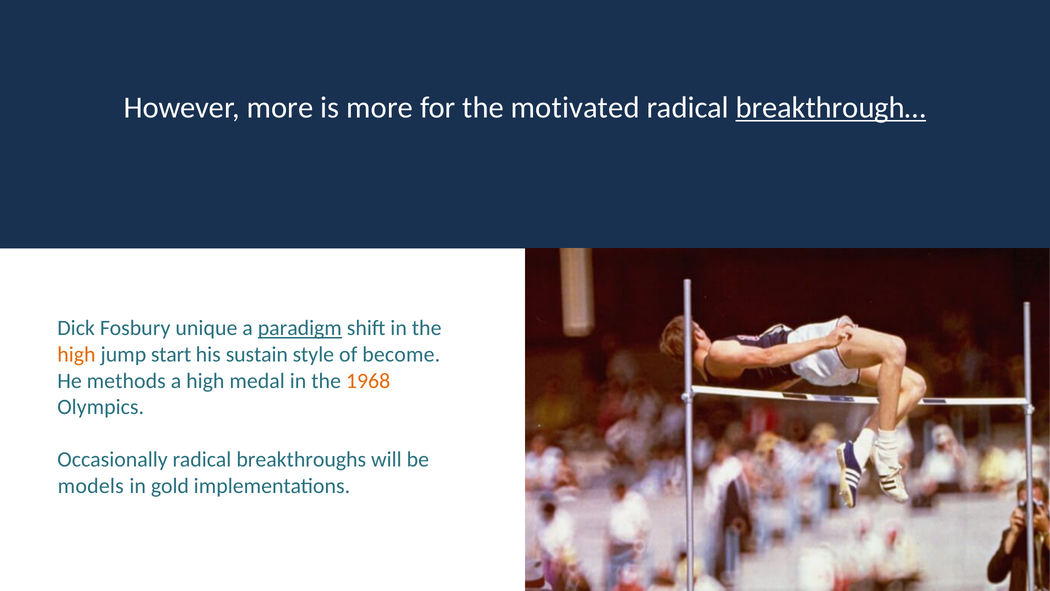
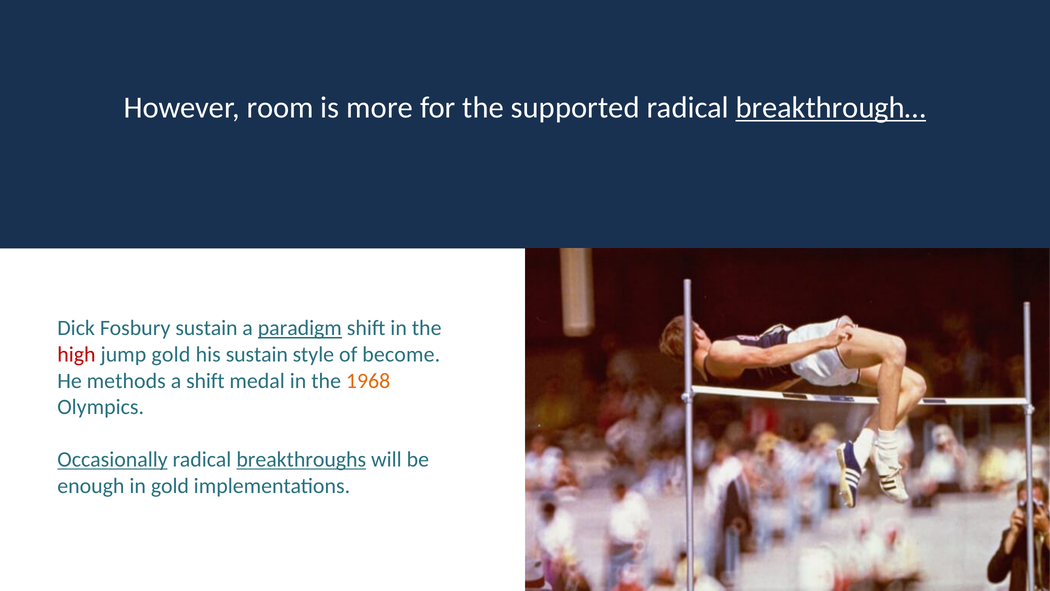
However more: more -> room
motivated: motivated -> supported
Fosbury unique: unique -> sustain
high at (76, 354) colour: orange -> red
jump start: start -> gold
a high: high -> shift
Occasionally underline: none -> present
breakthroughs underline: none -> present
models: models -> enough
